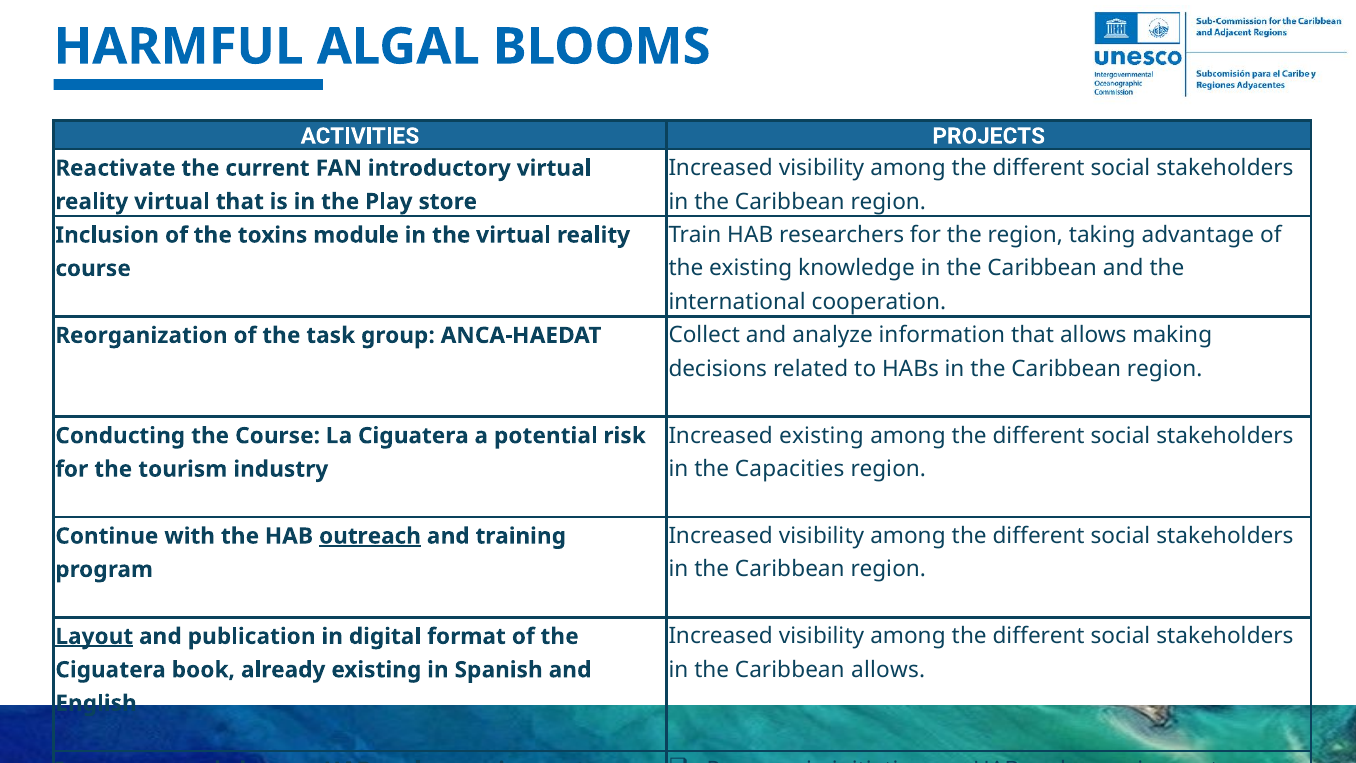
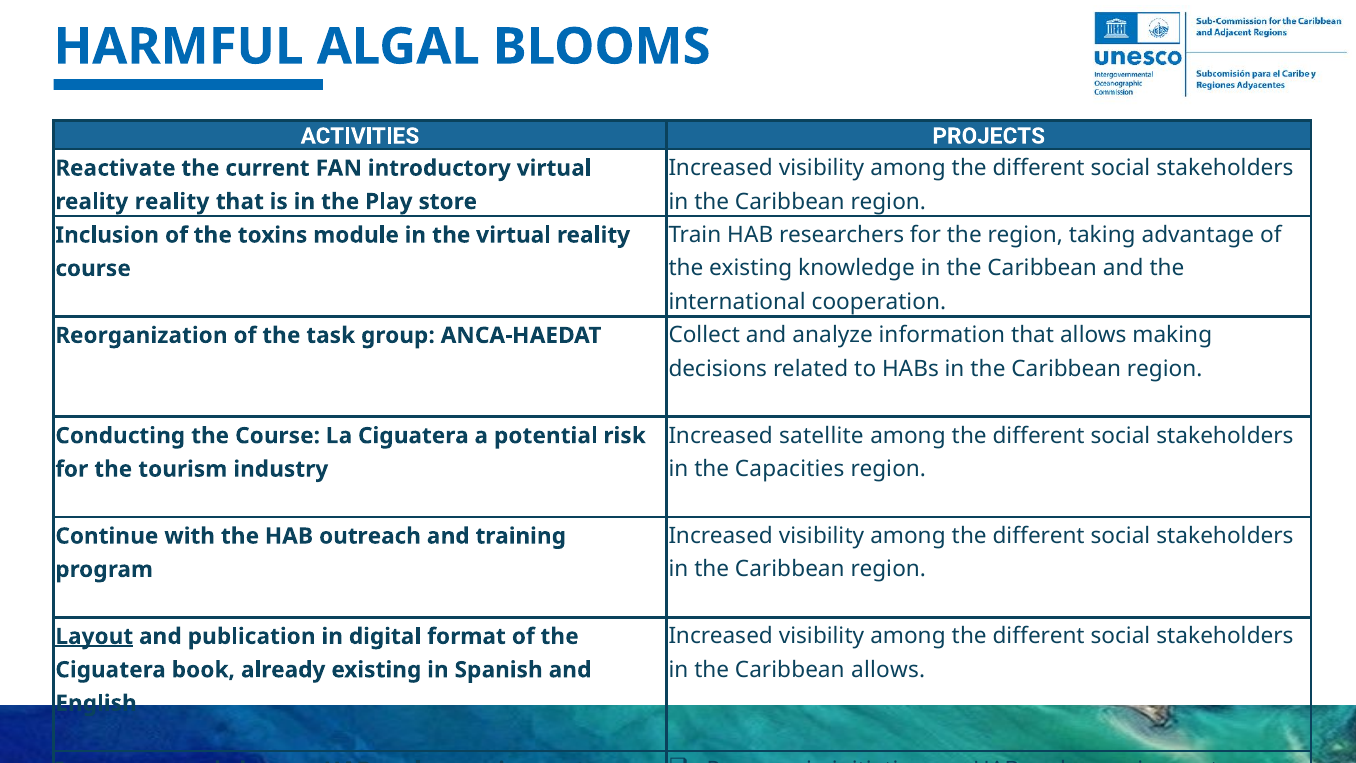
reality virtual: virtual -> reality
Increased existing: existing -> satellite
outreach underline: present -> none
